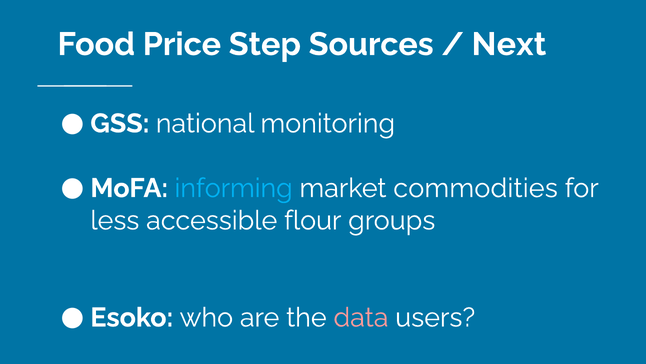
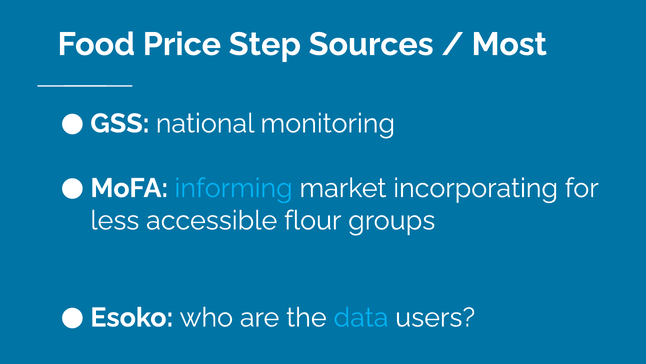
Next: Next -> Most
commodities: commodities -> incorporating
data colour: pink -> light blue
